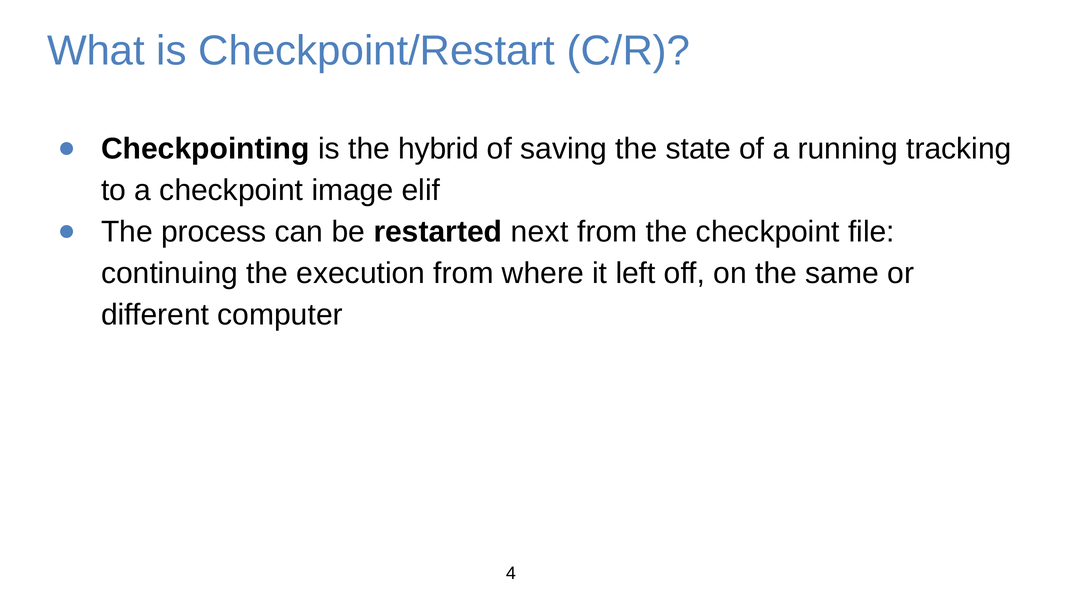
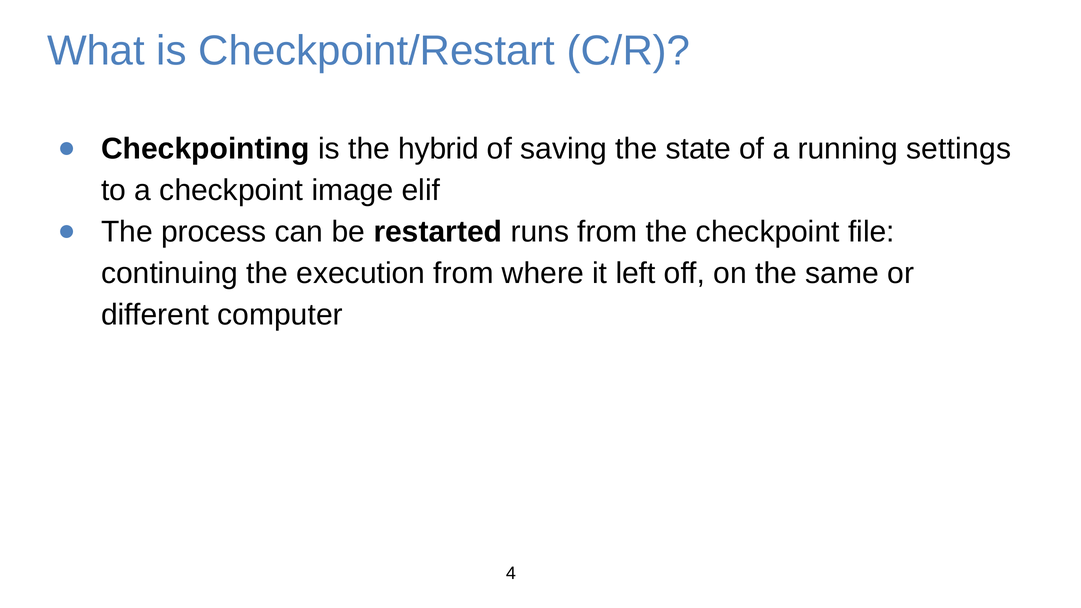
tracking: tracking -> settings
next: next -> runs
